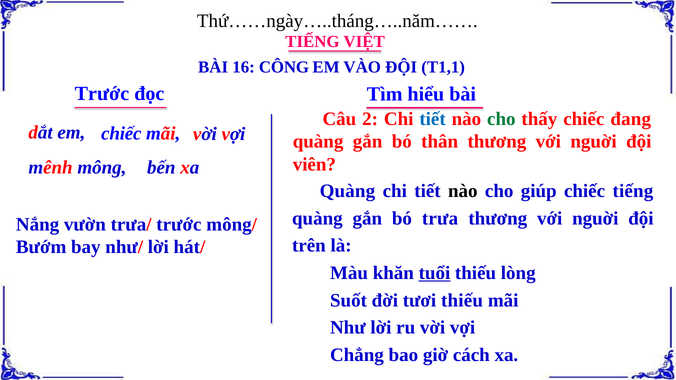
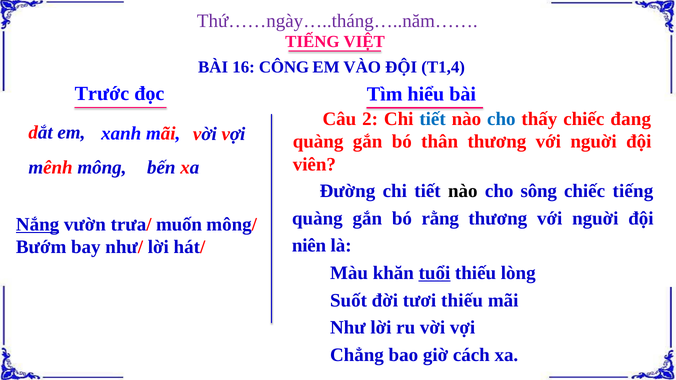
Thứ……ngày…..tháng…..năm…… colour: black -> purple
T1,1: T1,1 -> T1,4
cho at (501, 119) colour: green -> blue
em chiếc: chiếc -> xanh
Quàng at (347, 191): Quàng -> Đường
giúp: giúp -> sông
trưa: trưa -> rằng
Nắng underline: none -> present
trưa/ trước: trước -> muốn
trên: trên -> niên
